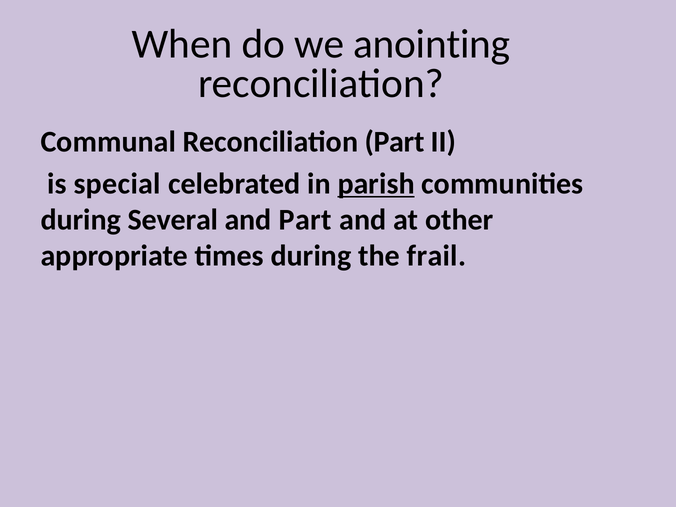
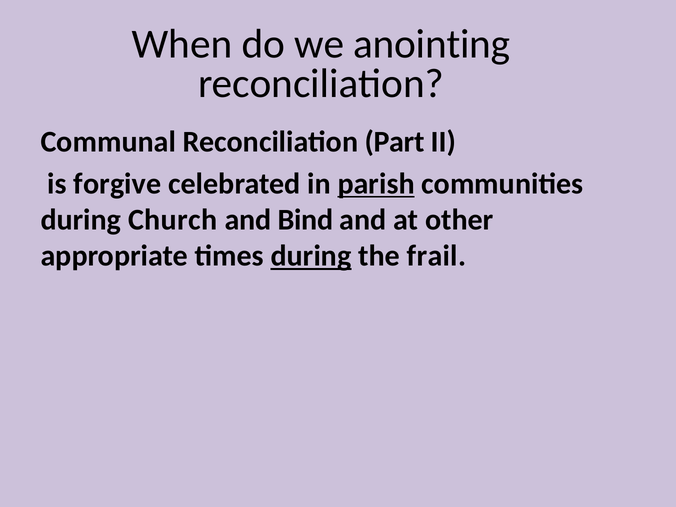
special: special -> forgive
Several: Several -> Church
and Part: Part -> Bind
during at (311, 256) underline: none -> present
